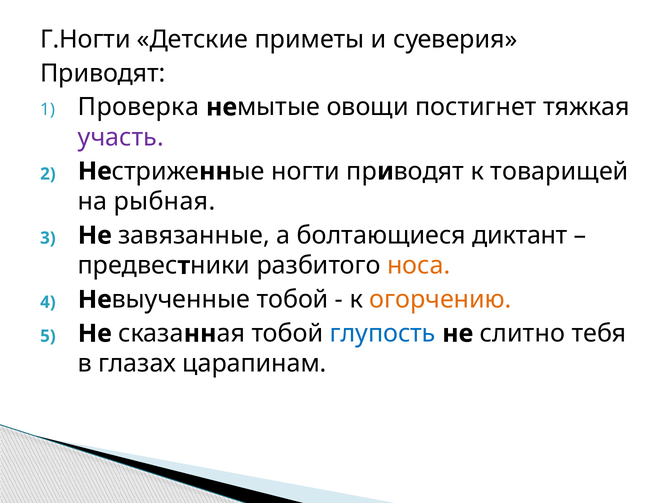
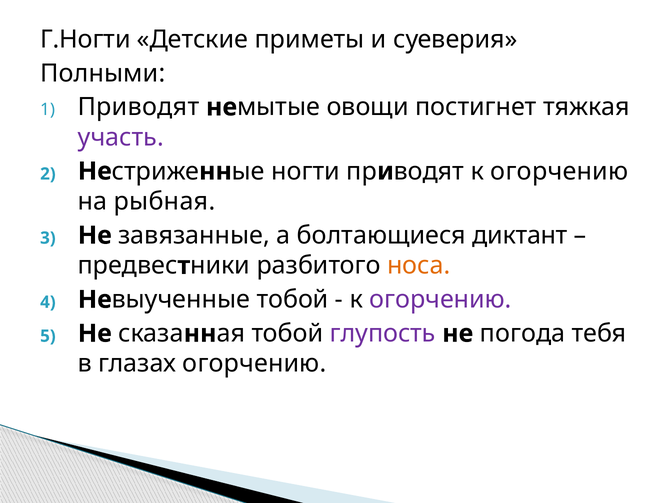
Приводят: Приводят -> Полными
Проверка: Проверка -> Приводят
товарищей at (560, 171): товарищей -> огорчению
огорчению at (441, 299) colour: orange -> purple
глупость colour: blue -> purple
слитно: слитно -> погода
глазах царапинам: царапинам -> огорчению
